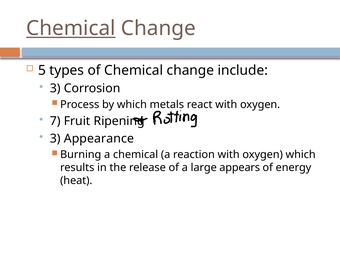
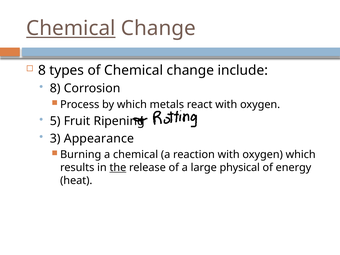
5 at (42, 70): 5 -> 8
3 at (55, 88): 3 -> 8
7: 7 -> 5
the underline: none -> present
appears: appears -> physical
